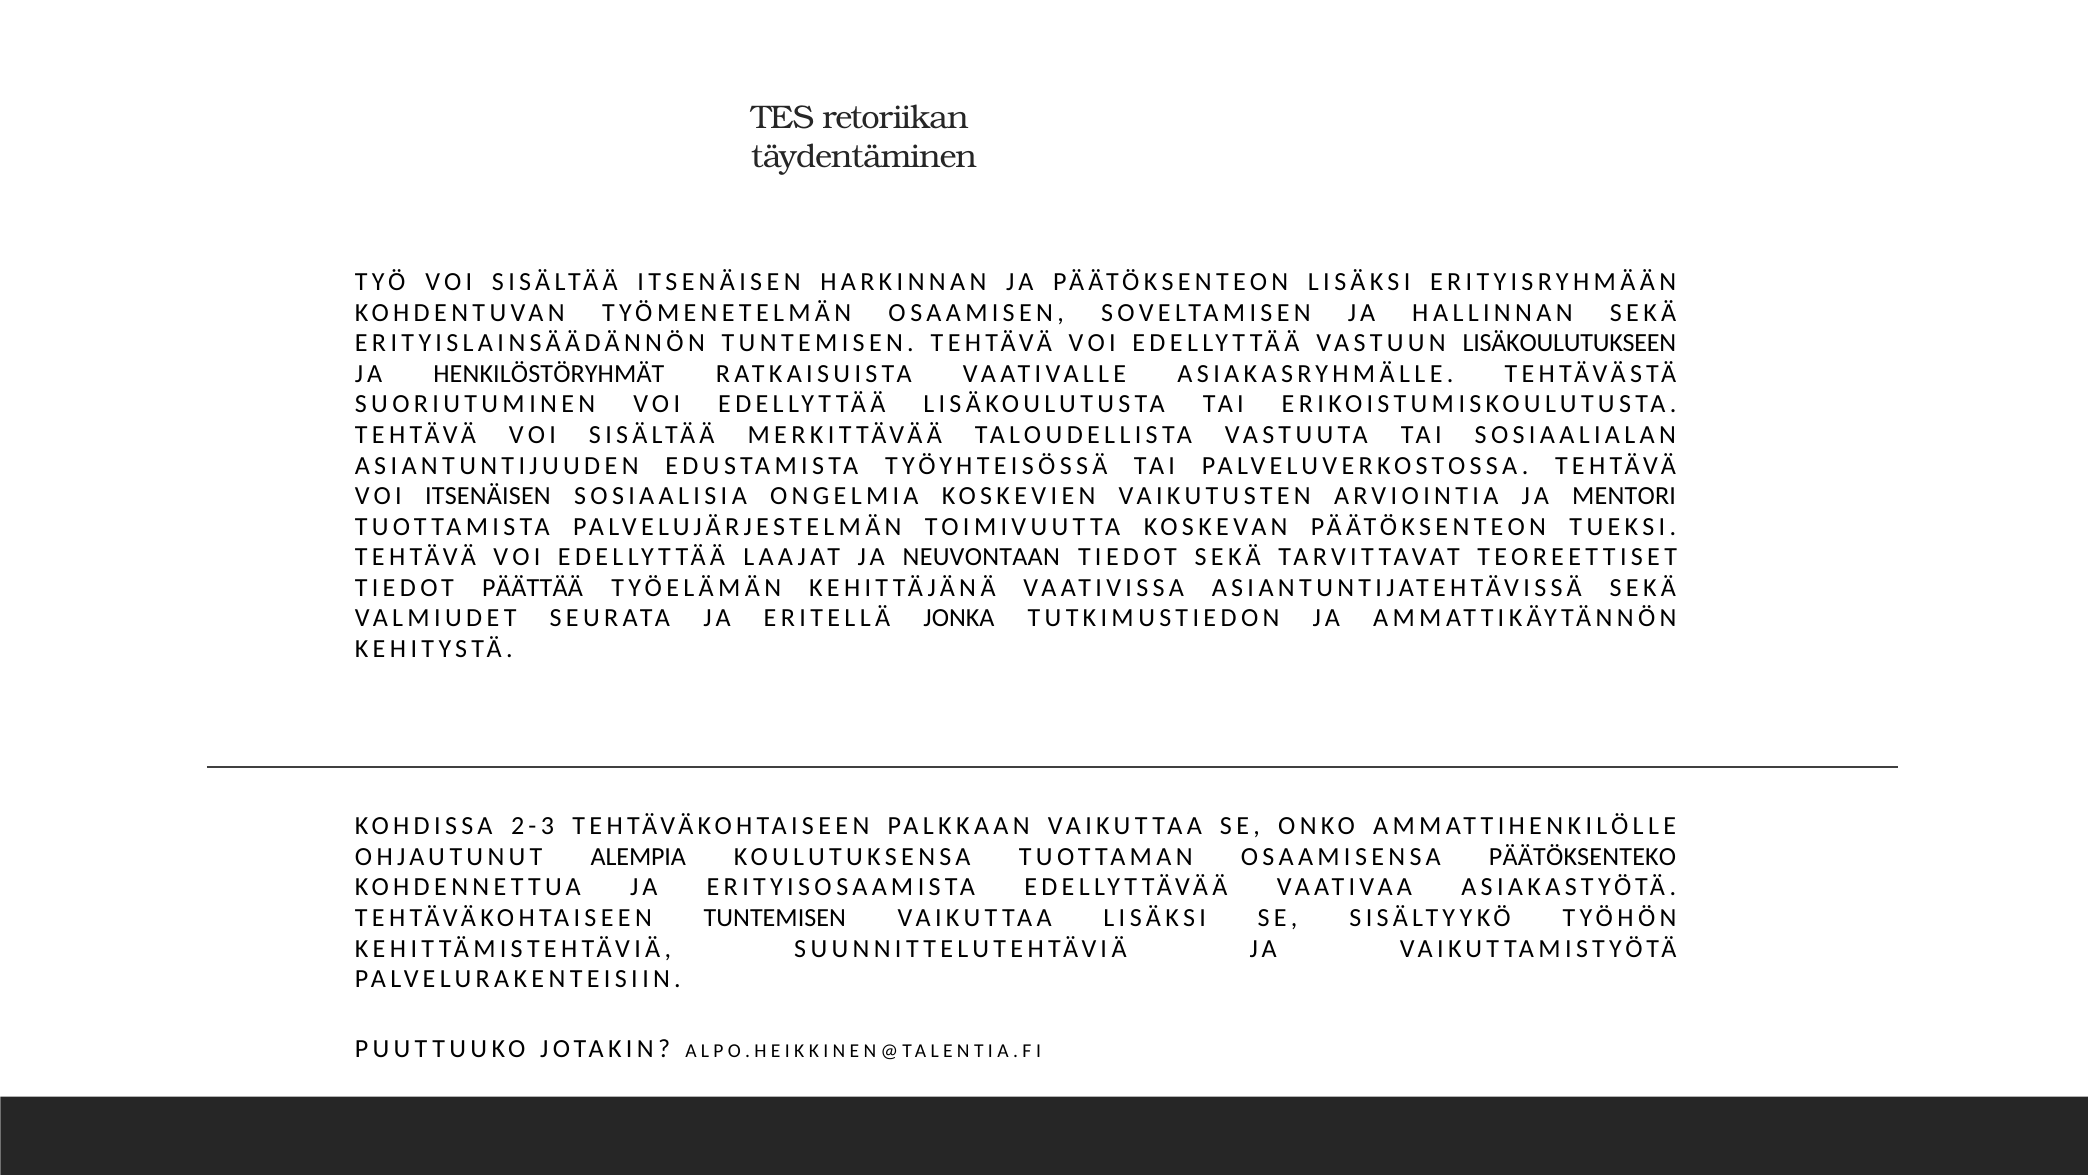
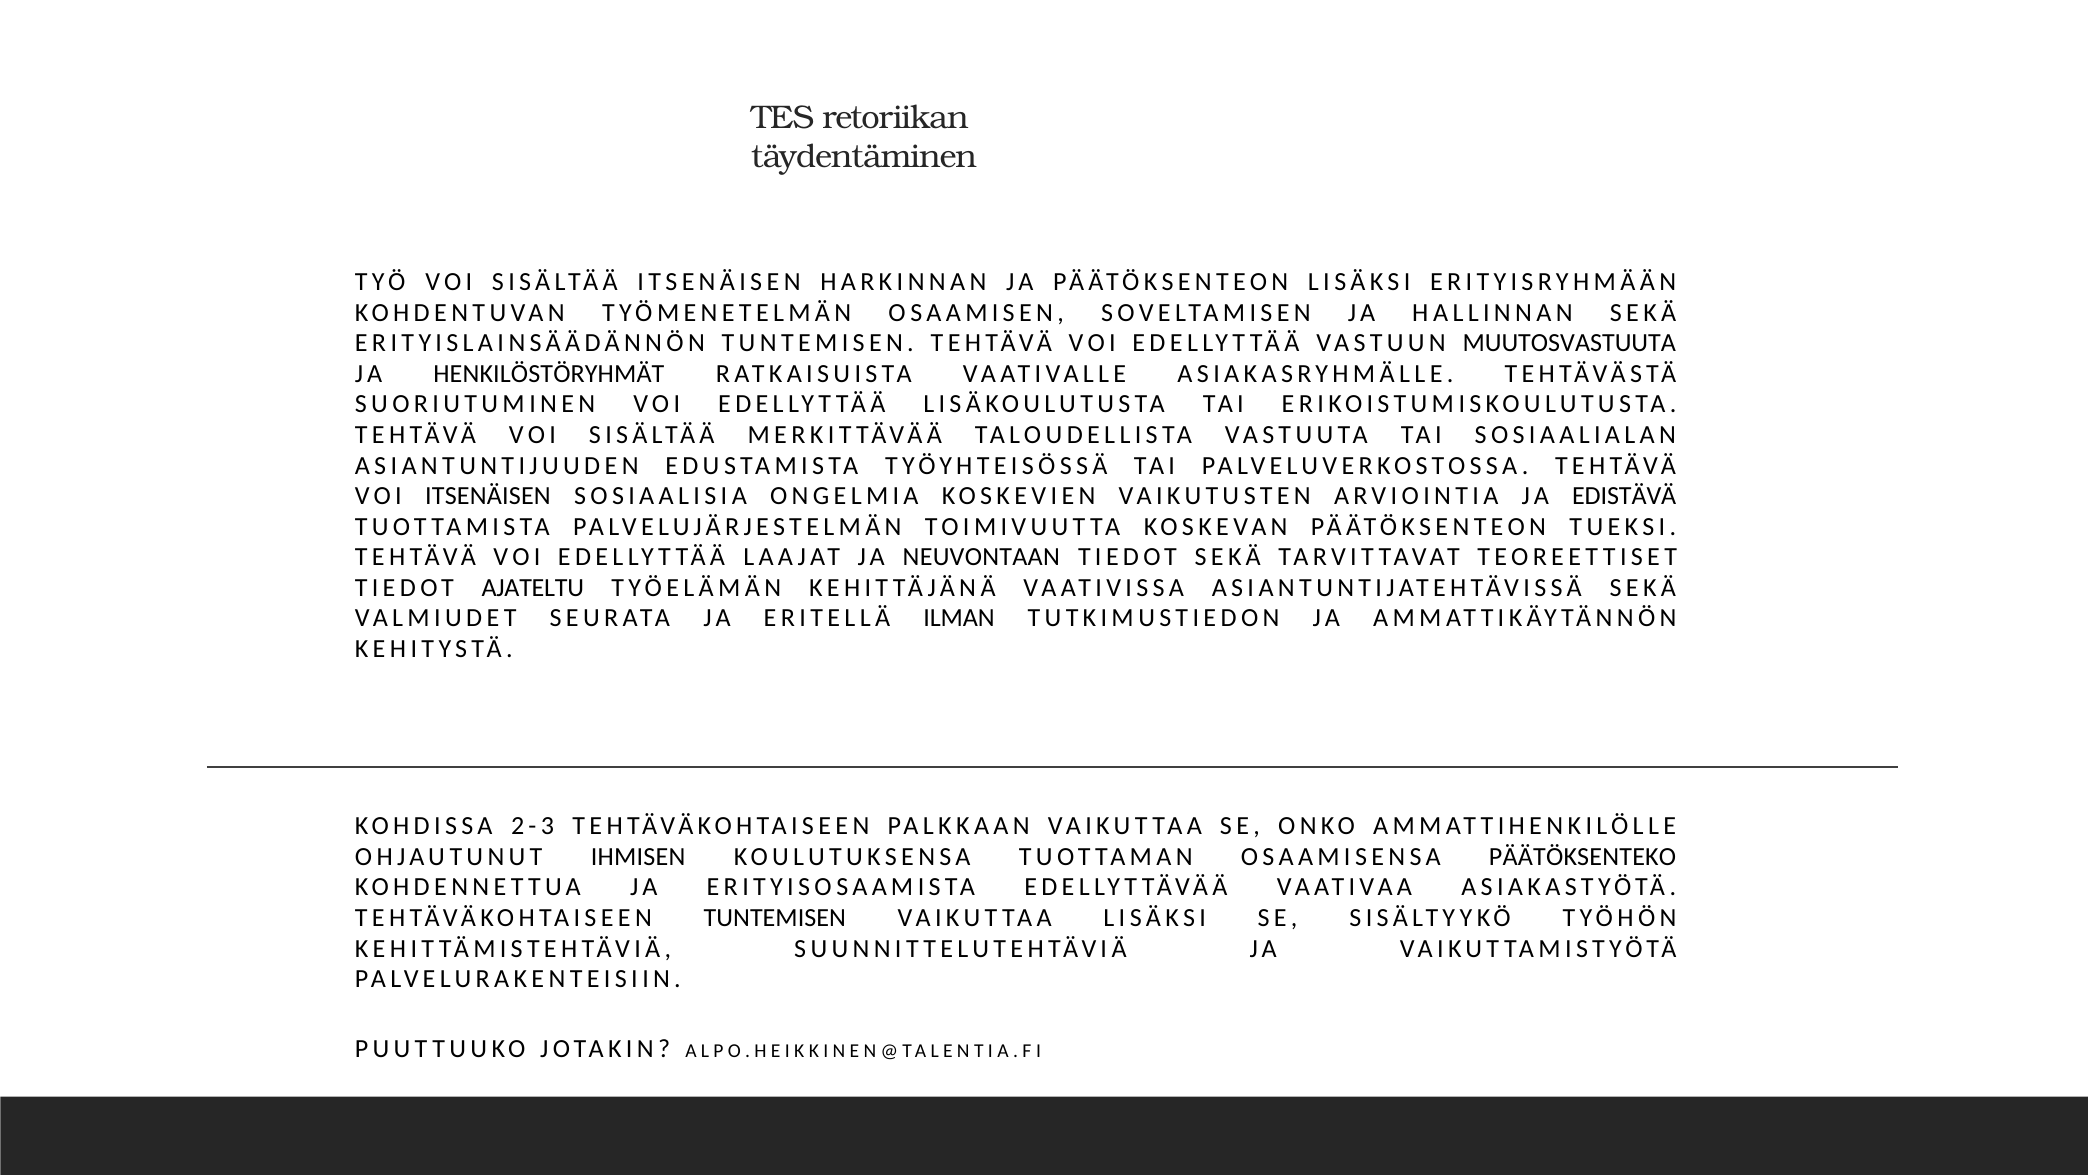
LISÄKOULUTUKSEEN: LISÄKOULUTUKSEEN -> MUUTOSVASTUUTA
MENTORI: MENTORI -> EDISTÄVÄ
PÄÄTTÄÄ: PÄÄTTÄÄ -> AJATELTU
JONKA: JONKA -> ILMAN
ALEMPIA: ALEMPIA -> IHMISEN
